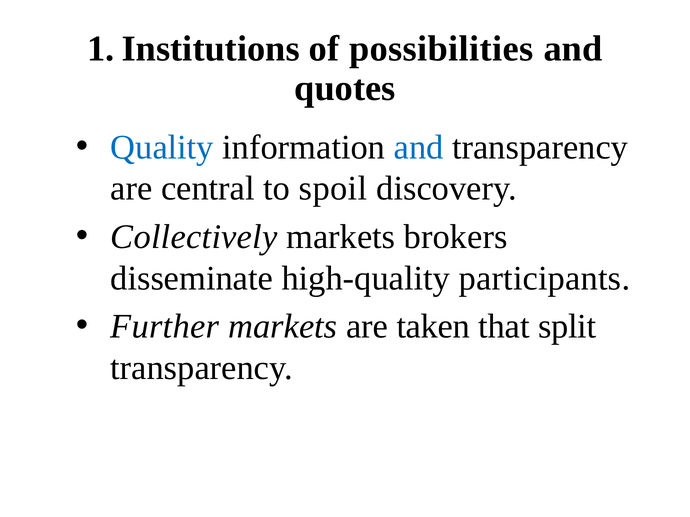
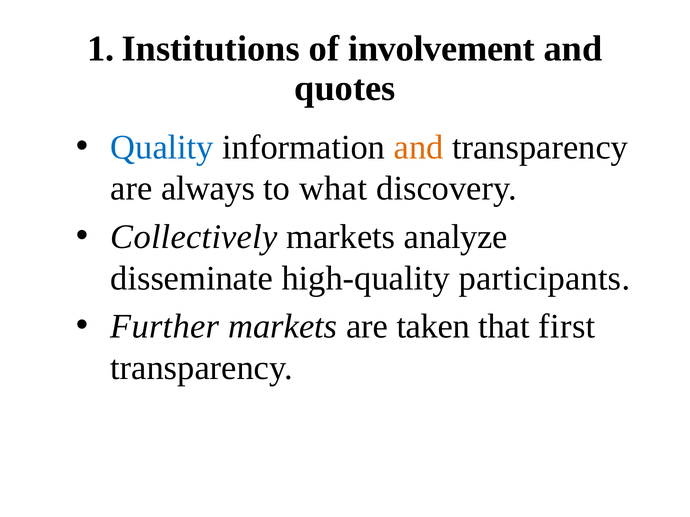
possibilities: possibilities -> involvement
and at (419, 147) colour: blue -> orange
central: central -> always
spoil: spoil -> what
brokers: brokers -> analyze
split: split -> first
